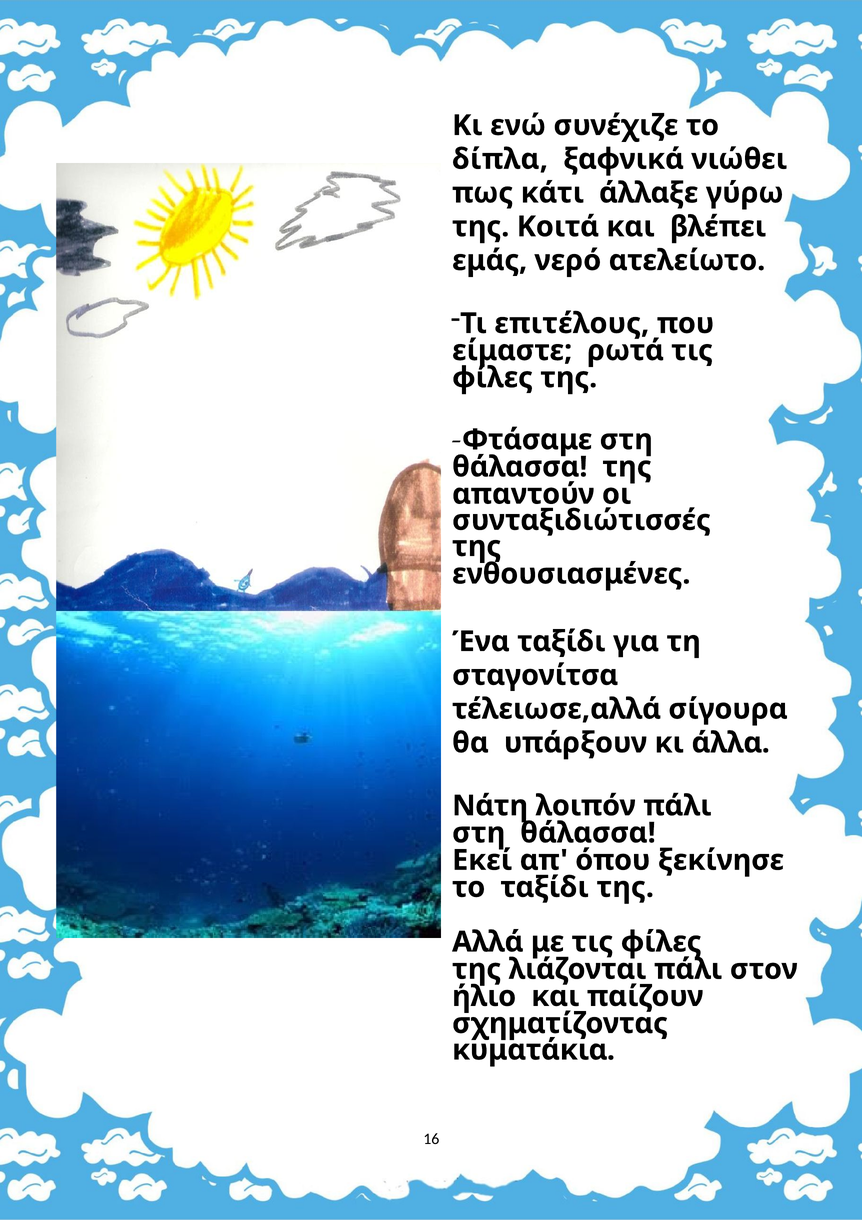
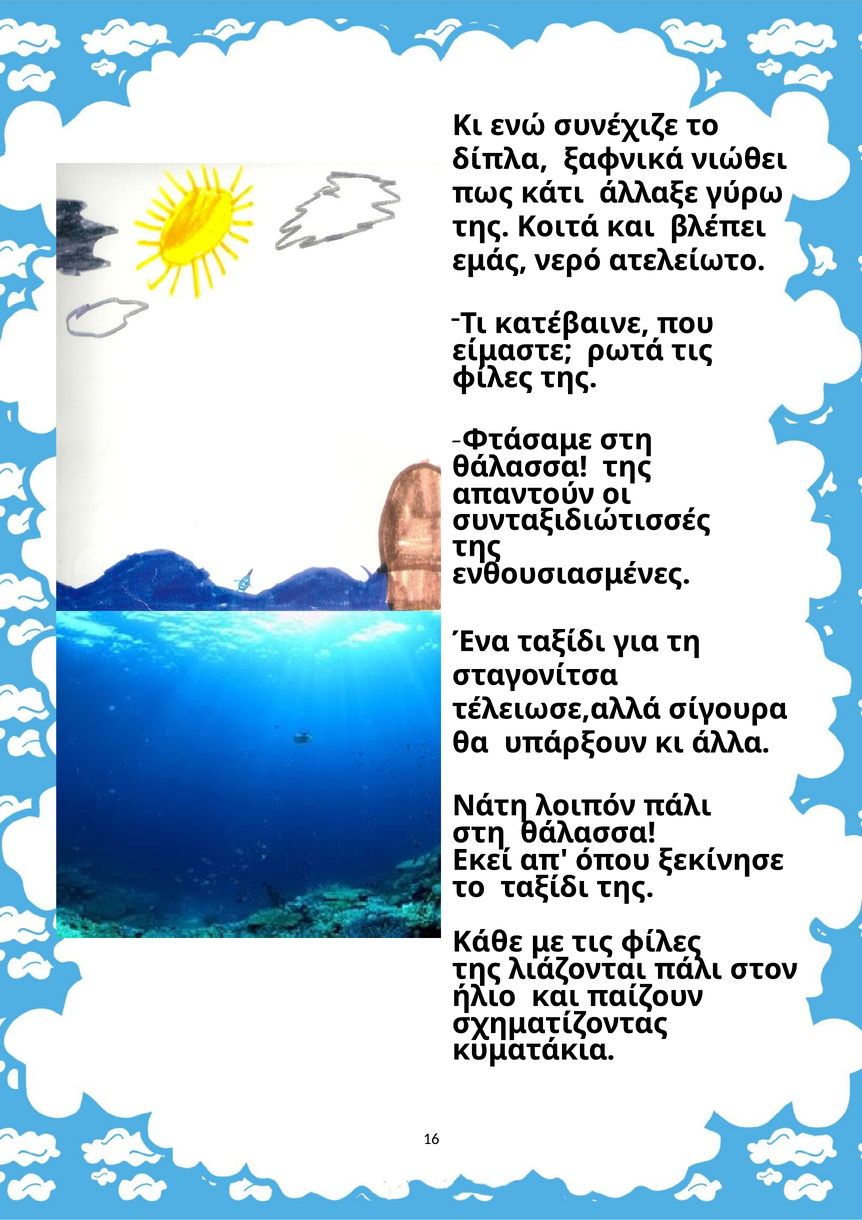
επιτέλους: επιτέλους -> κατέβαινε
Αλλά: Αλλά -> Κάθε
